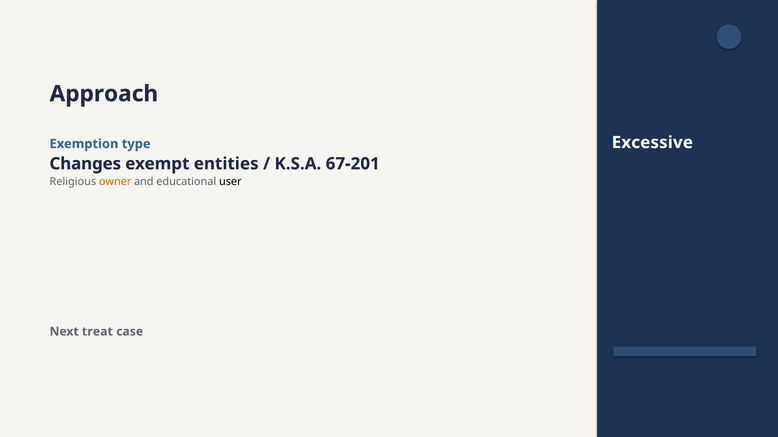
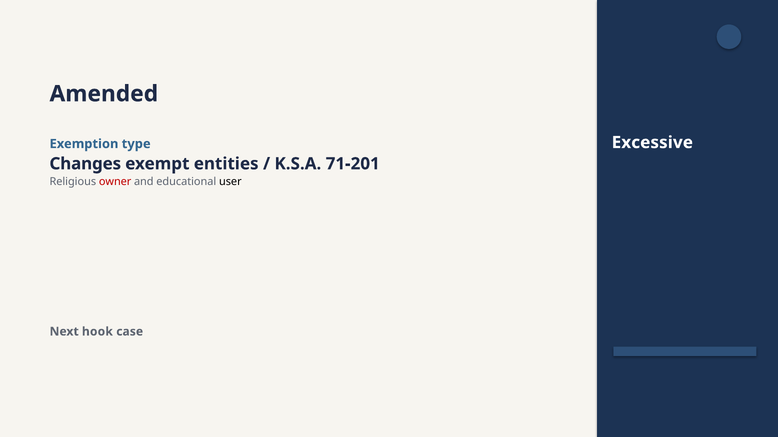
Approach: Approach -> Amended
67-201: 67-201 -> 71-201
owner colour: orange -> red
treat: treat -> hook
